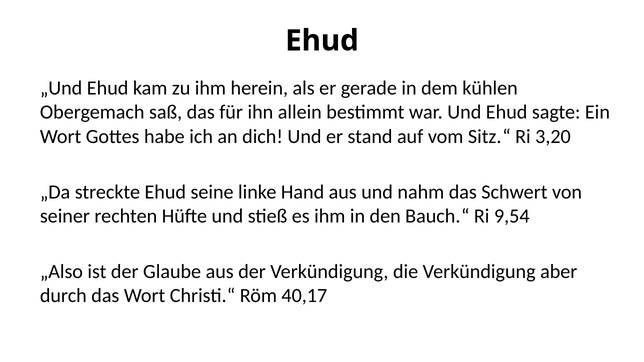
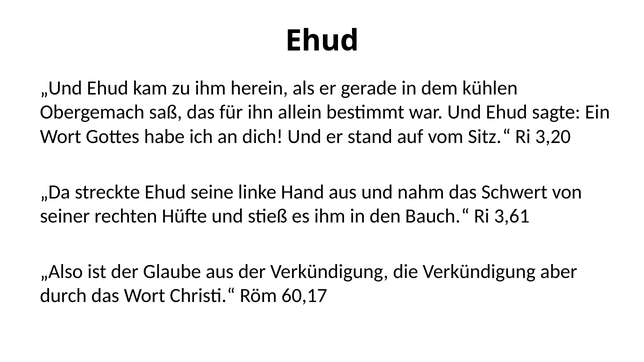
9,54: 9,54 -> 3,61
40,17: 40,17 -> 60,17
